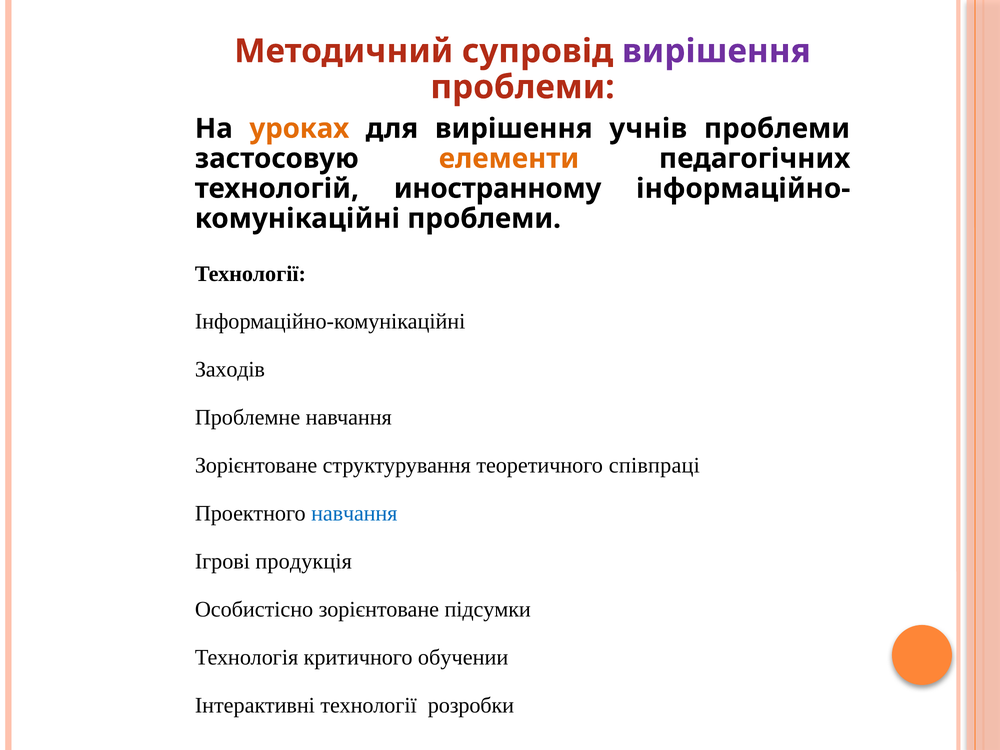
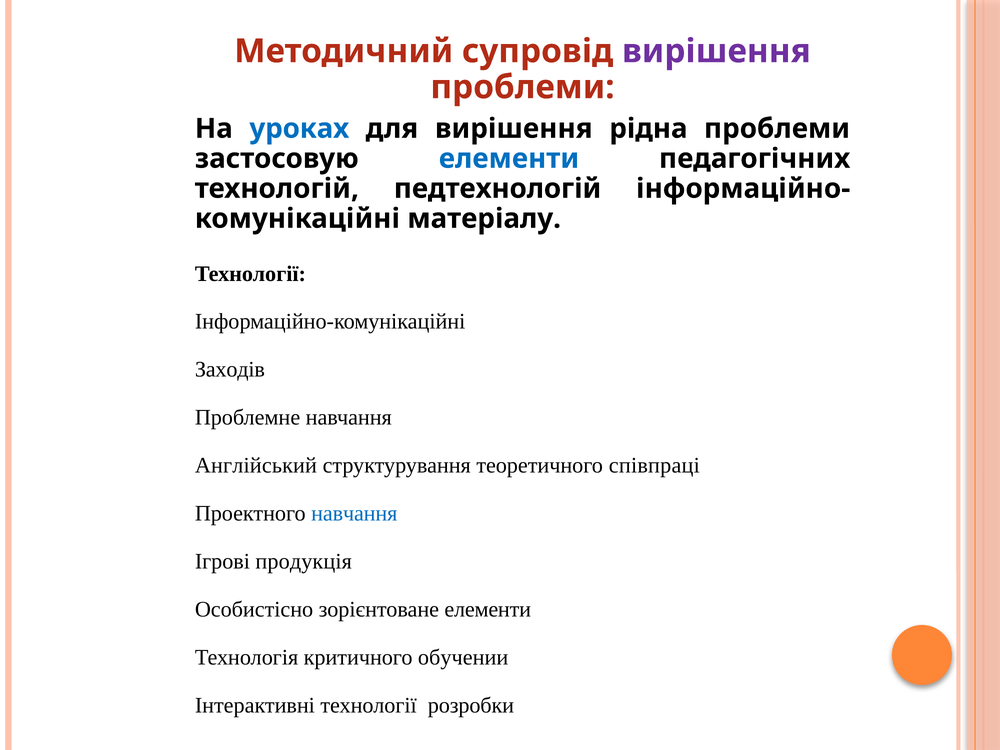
уроках colour: orange -> blue
учнів: учнів -> рідна
елементи at (509, 159) colour: orange -> blue
иностранному: иностранному -> педтехнологій
проблеми at (484, 219): проблеми -> матеріалу
Зорієнтоване at (256, 466): Зорієнтоване -> Англійський
зорієнтоване підсумки: підсумки -> елементи
